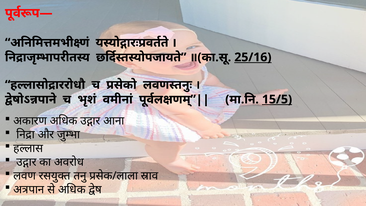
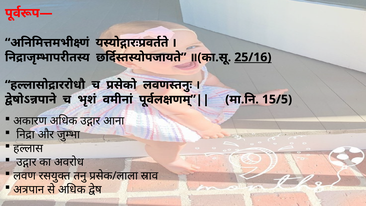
15/5 underline: present -> none
